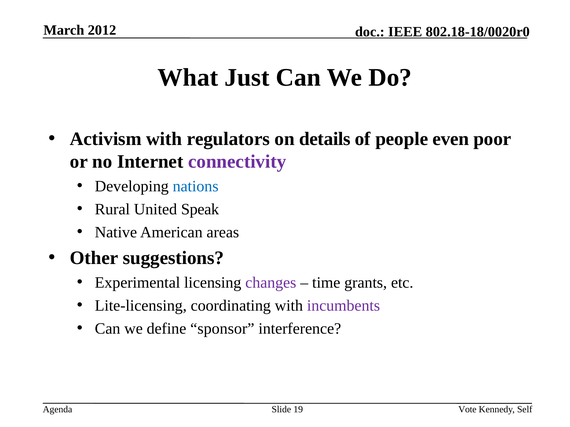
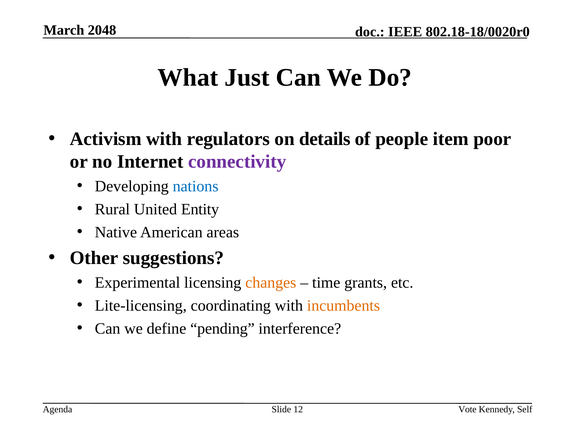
2012: 2012 -> 2048
even: even -> item
Speak: Speak -> Entity
changes colour: purple -> orange
incumbents colour: purple -> orange
sponsor: sponsor -> pending
19: 19 -> 12
